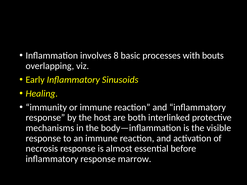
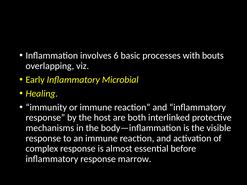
8: 8 -> 6
Sinusoids: Sinusoids -> Microbial
necrosis: necrosis -> complex
